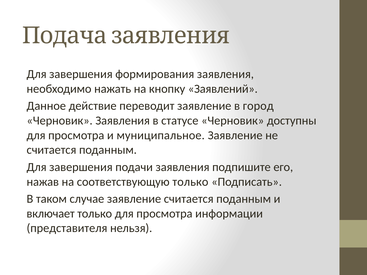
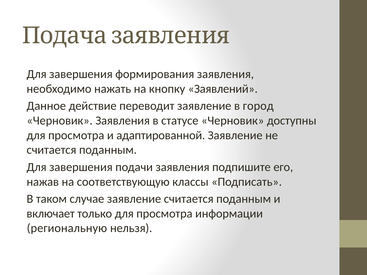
муниципальное: муниципальное -> адаптированной
соответствующую только: только -> классы
представителя: представителя -> региональную
